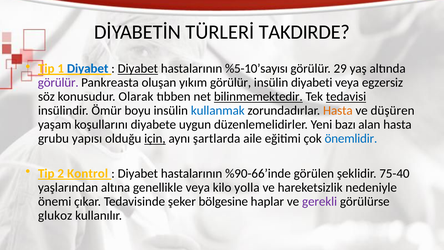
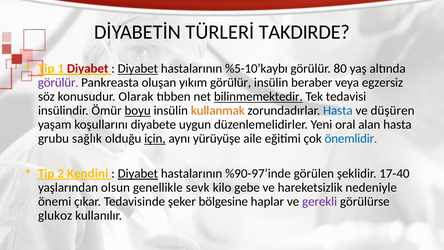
Diyabet at (88, 69) colour: blue -> red
%5-10’sayısı: %5-10’sayısı -> %5-10’kaybı
29: 29 -> 80
diyabeti: diyabeti -> beraber
tedavisi underline: present -> none
boyu underline: none -> present
kullanmak colour: blue -> orange
Hasta at (338, 111) colour: orange -> blue
bazı: bazı -> oral
yapısı: yapısı -> sağlık
şartlarda: şartlarda -> yürüyüşe
Kontrol: Kontrol -> Kendini
Diyabet at (138, 173) underline: none -> present
%90-66’inde: %90-66’inde -> %90-97’inde
75-40: 75-40 -> 17-40
altına: altına -> olsun
genellikle veya: veya -> sevk
yolla: yolla -> gebe
